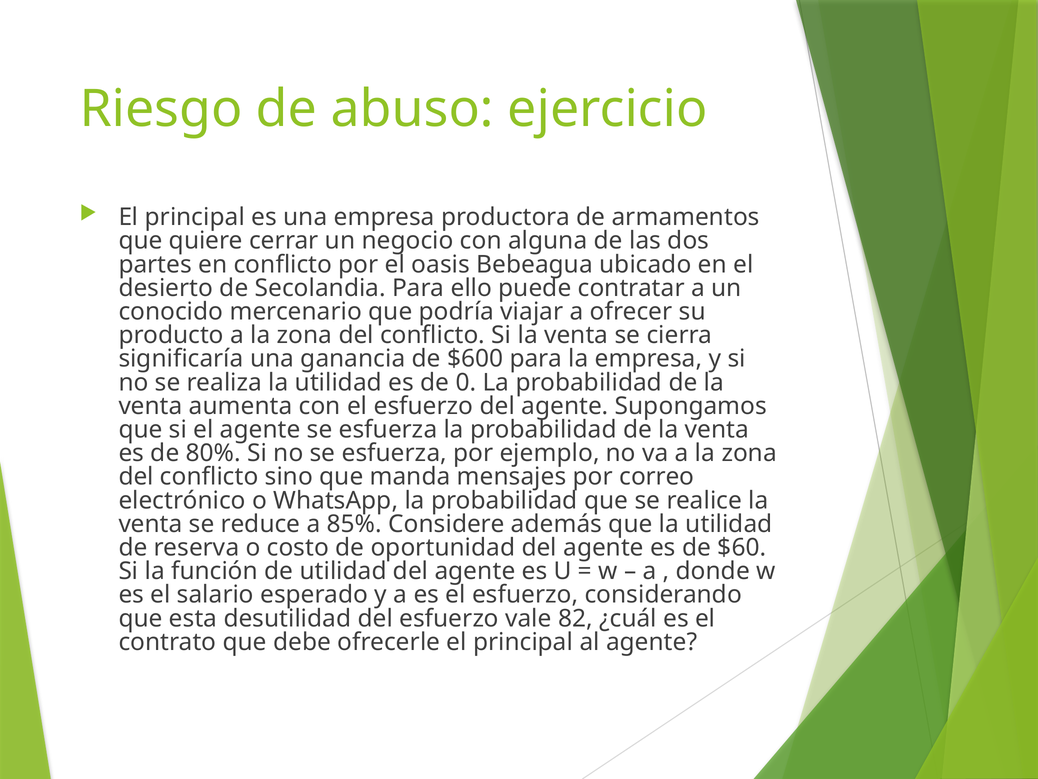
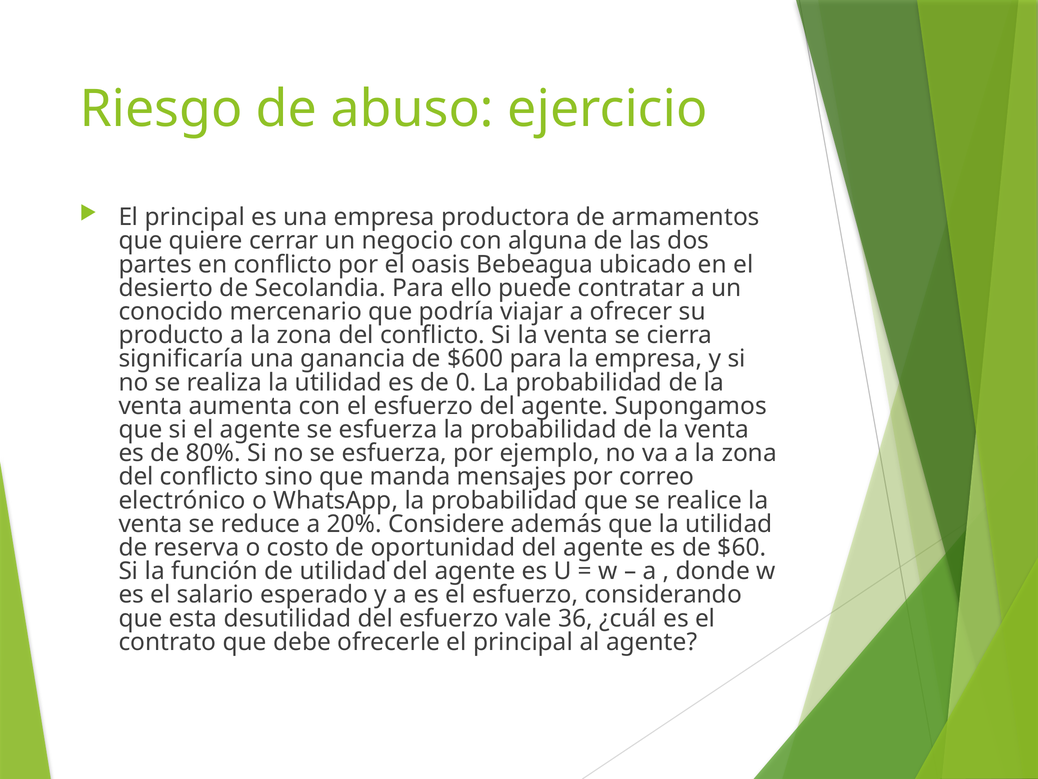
85%: 85% -> 20%
82: 82 -> 36
